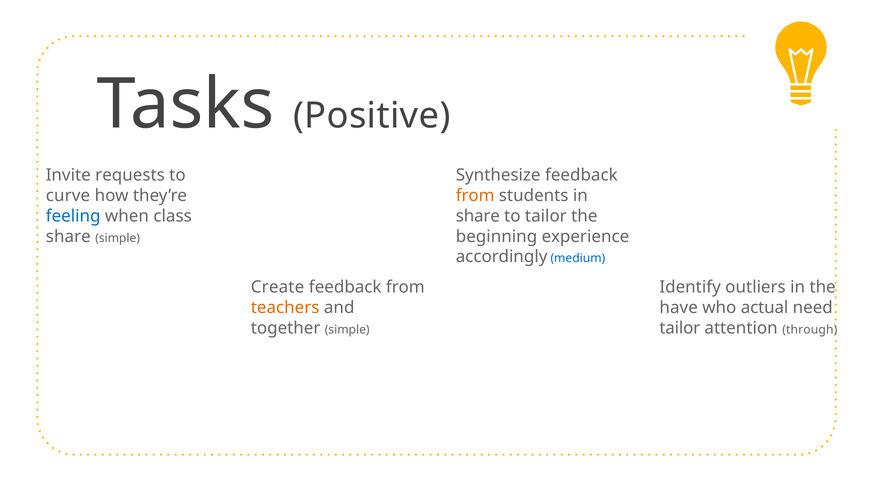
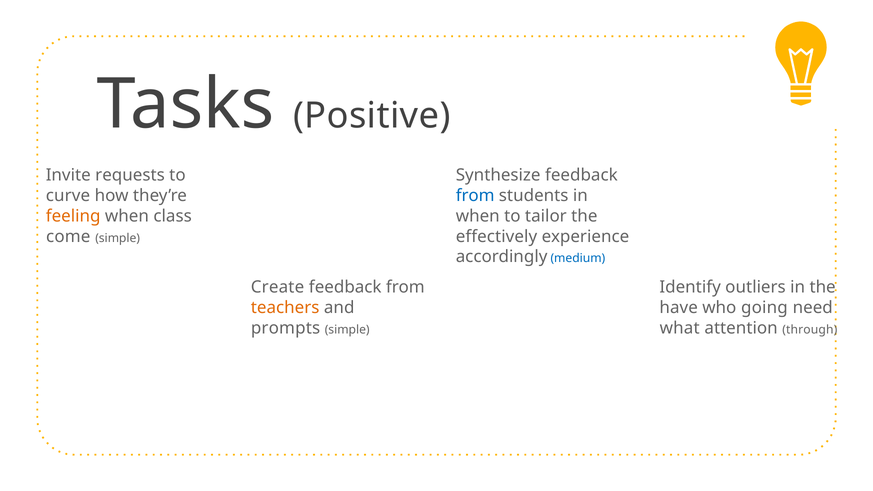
from at (475, 196) colour: orange -> blue
feeling colour: blue -> orange
share at (478, 216): share -> when
share at (68, 236): share -> come
beginning: beginning -> effectively
actual: actual -> going
together: together -> prompts
tailor at (680, 328): tailor -> what
